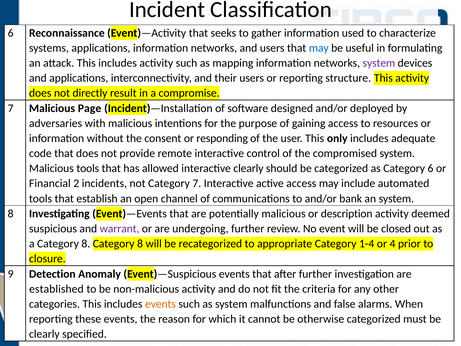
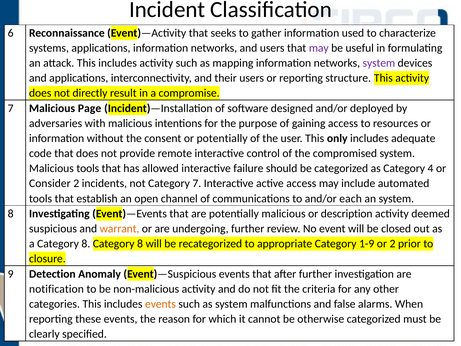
may at (319, 48) colour: blue -> purple
or responding: responding -> potentially
interactive clearly: clearly -> failure
Category 6: 6 -> 4
Financial: Financial -> Consider
bank: bank -> each
warrant colour: purple -> orange
1-4: 1-4 -> 1-9
or 4: 4 -> 2
established: established -> notification
